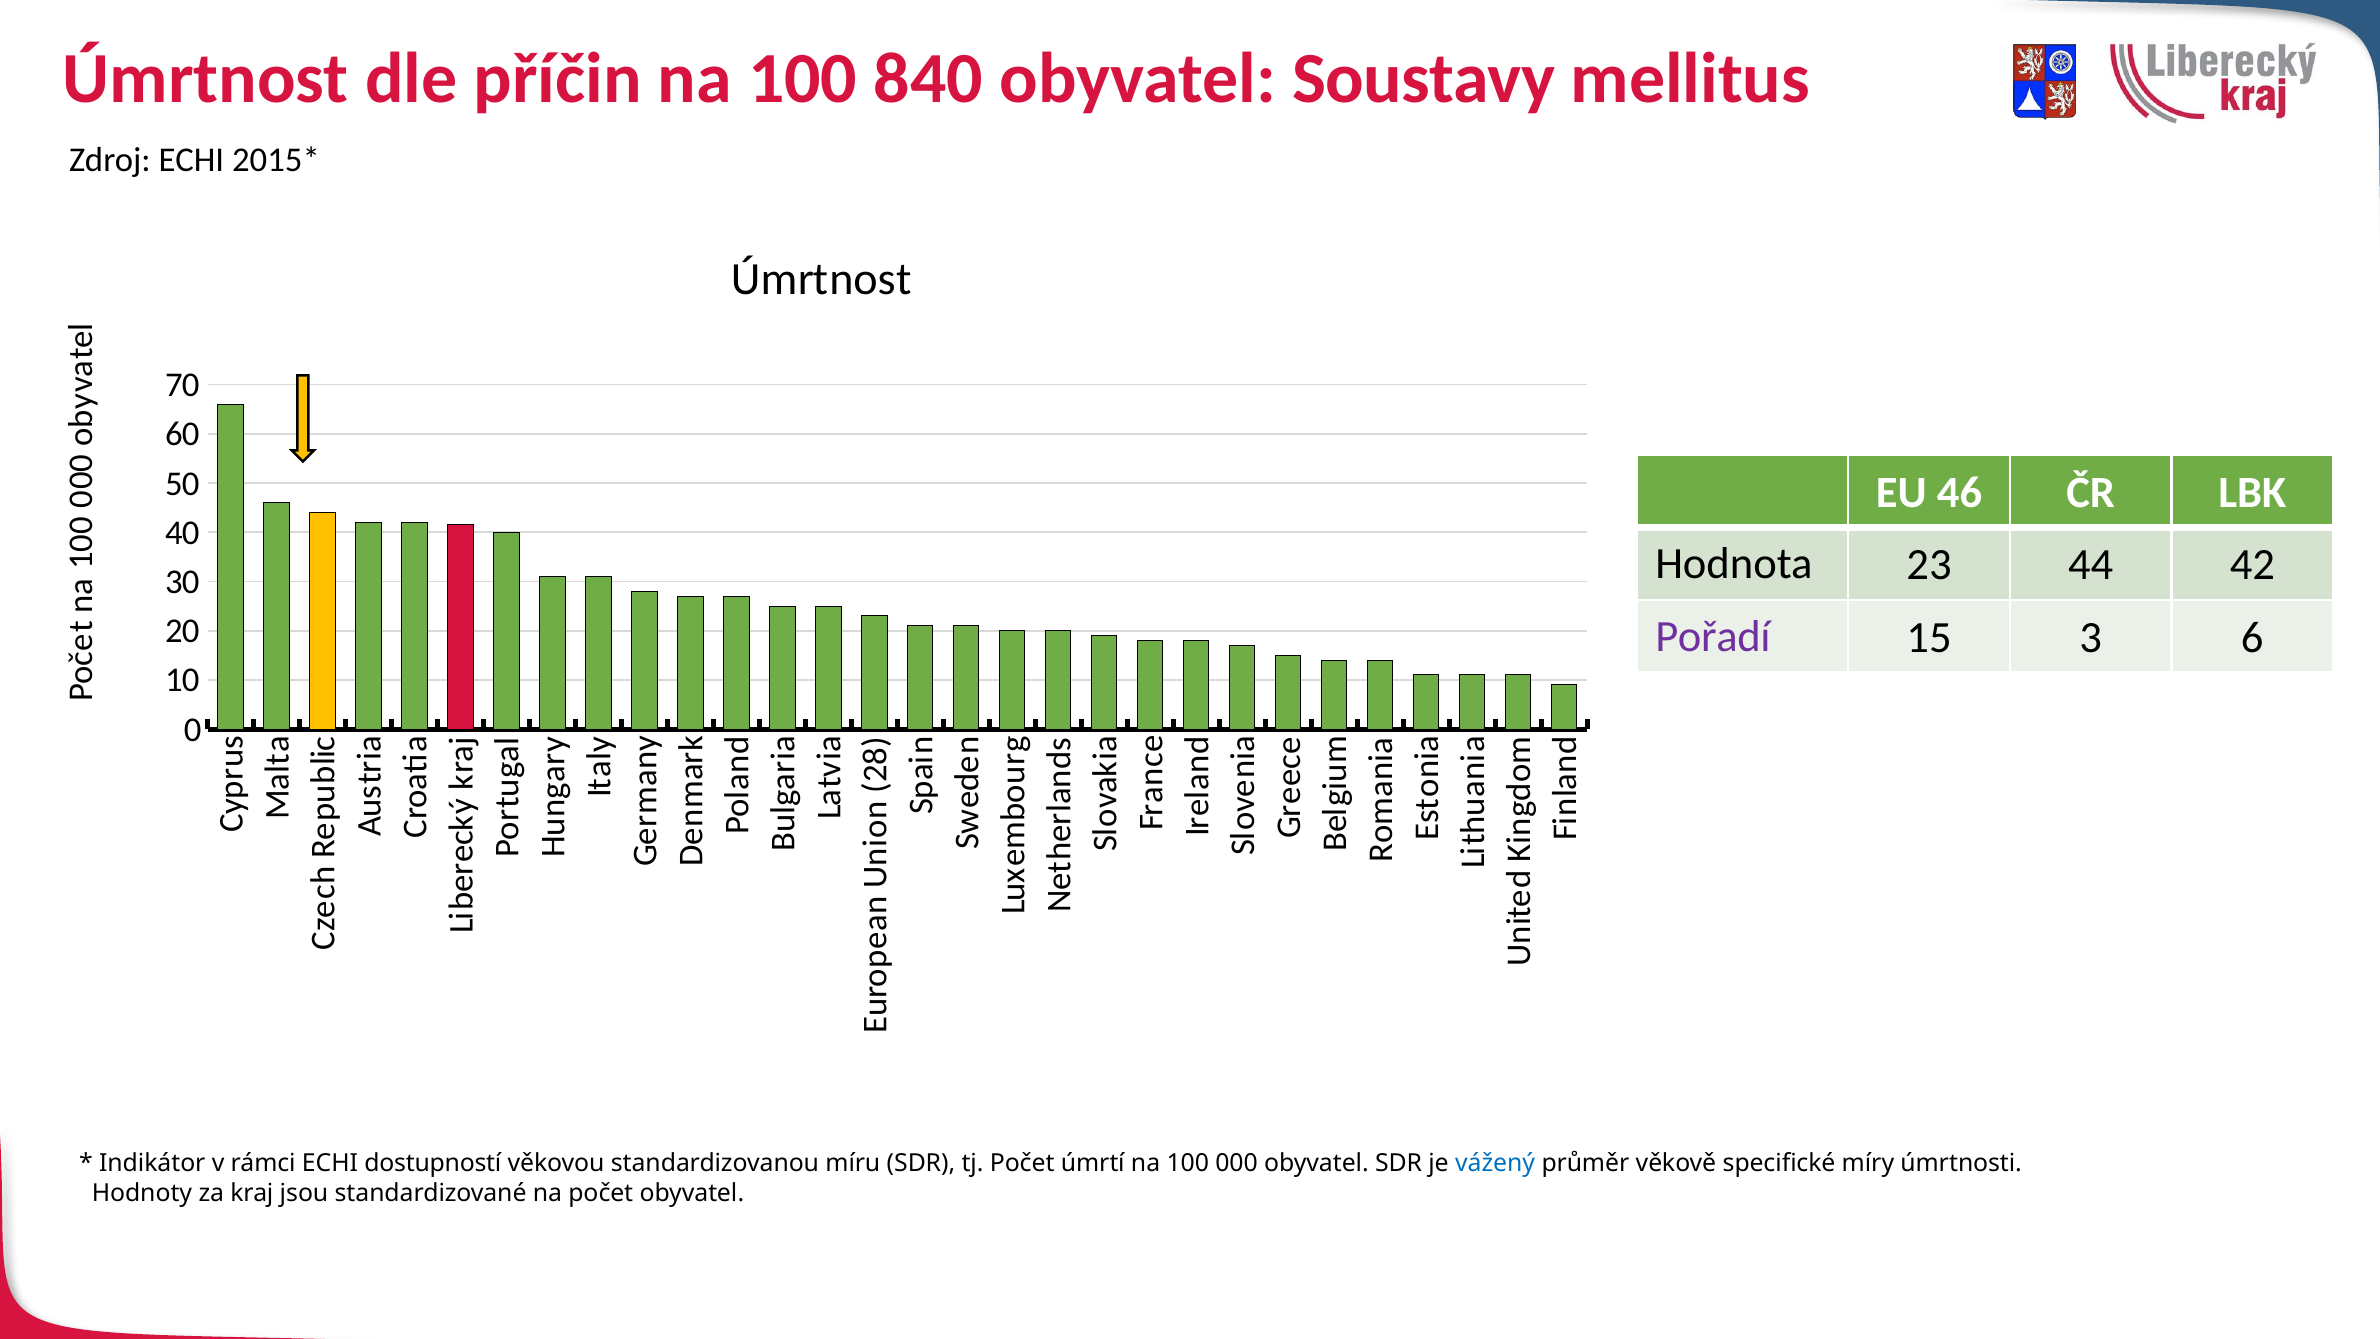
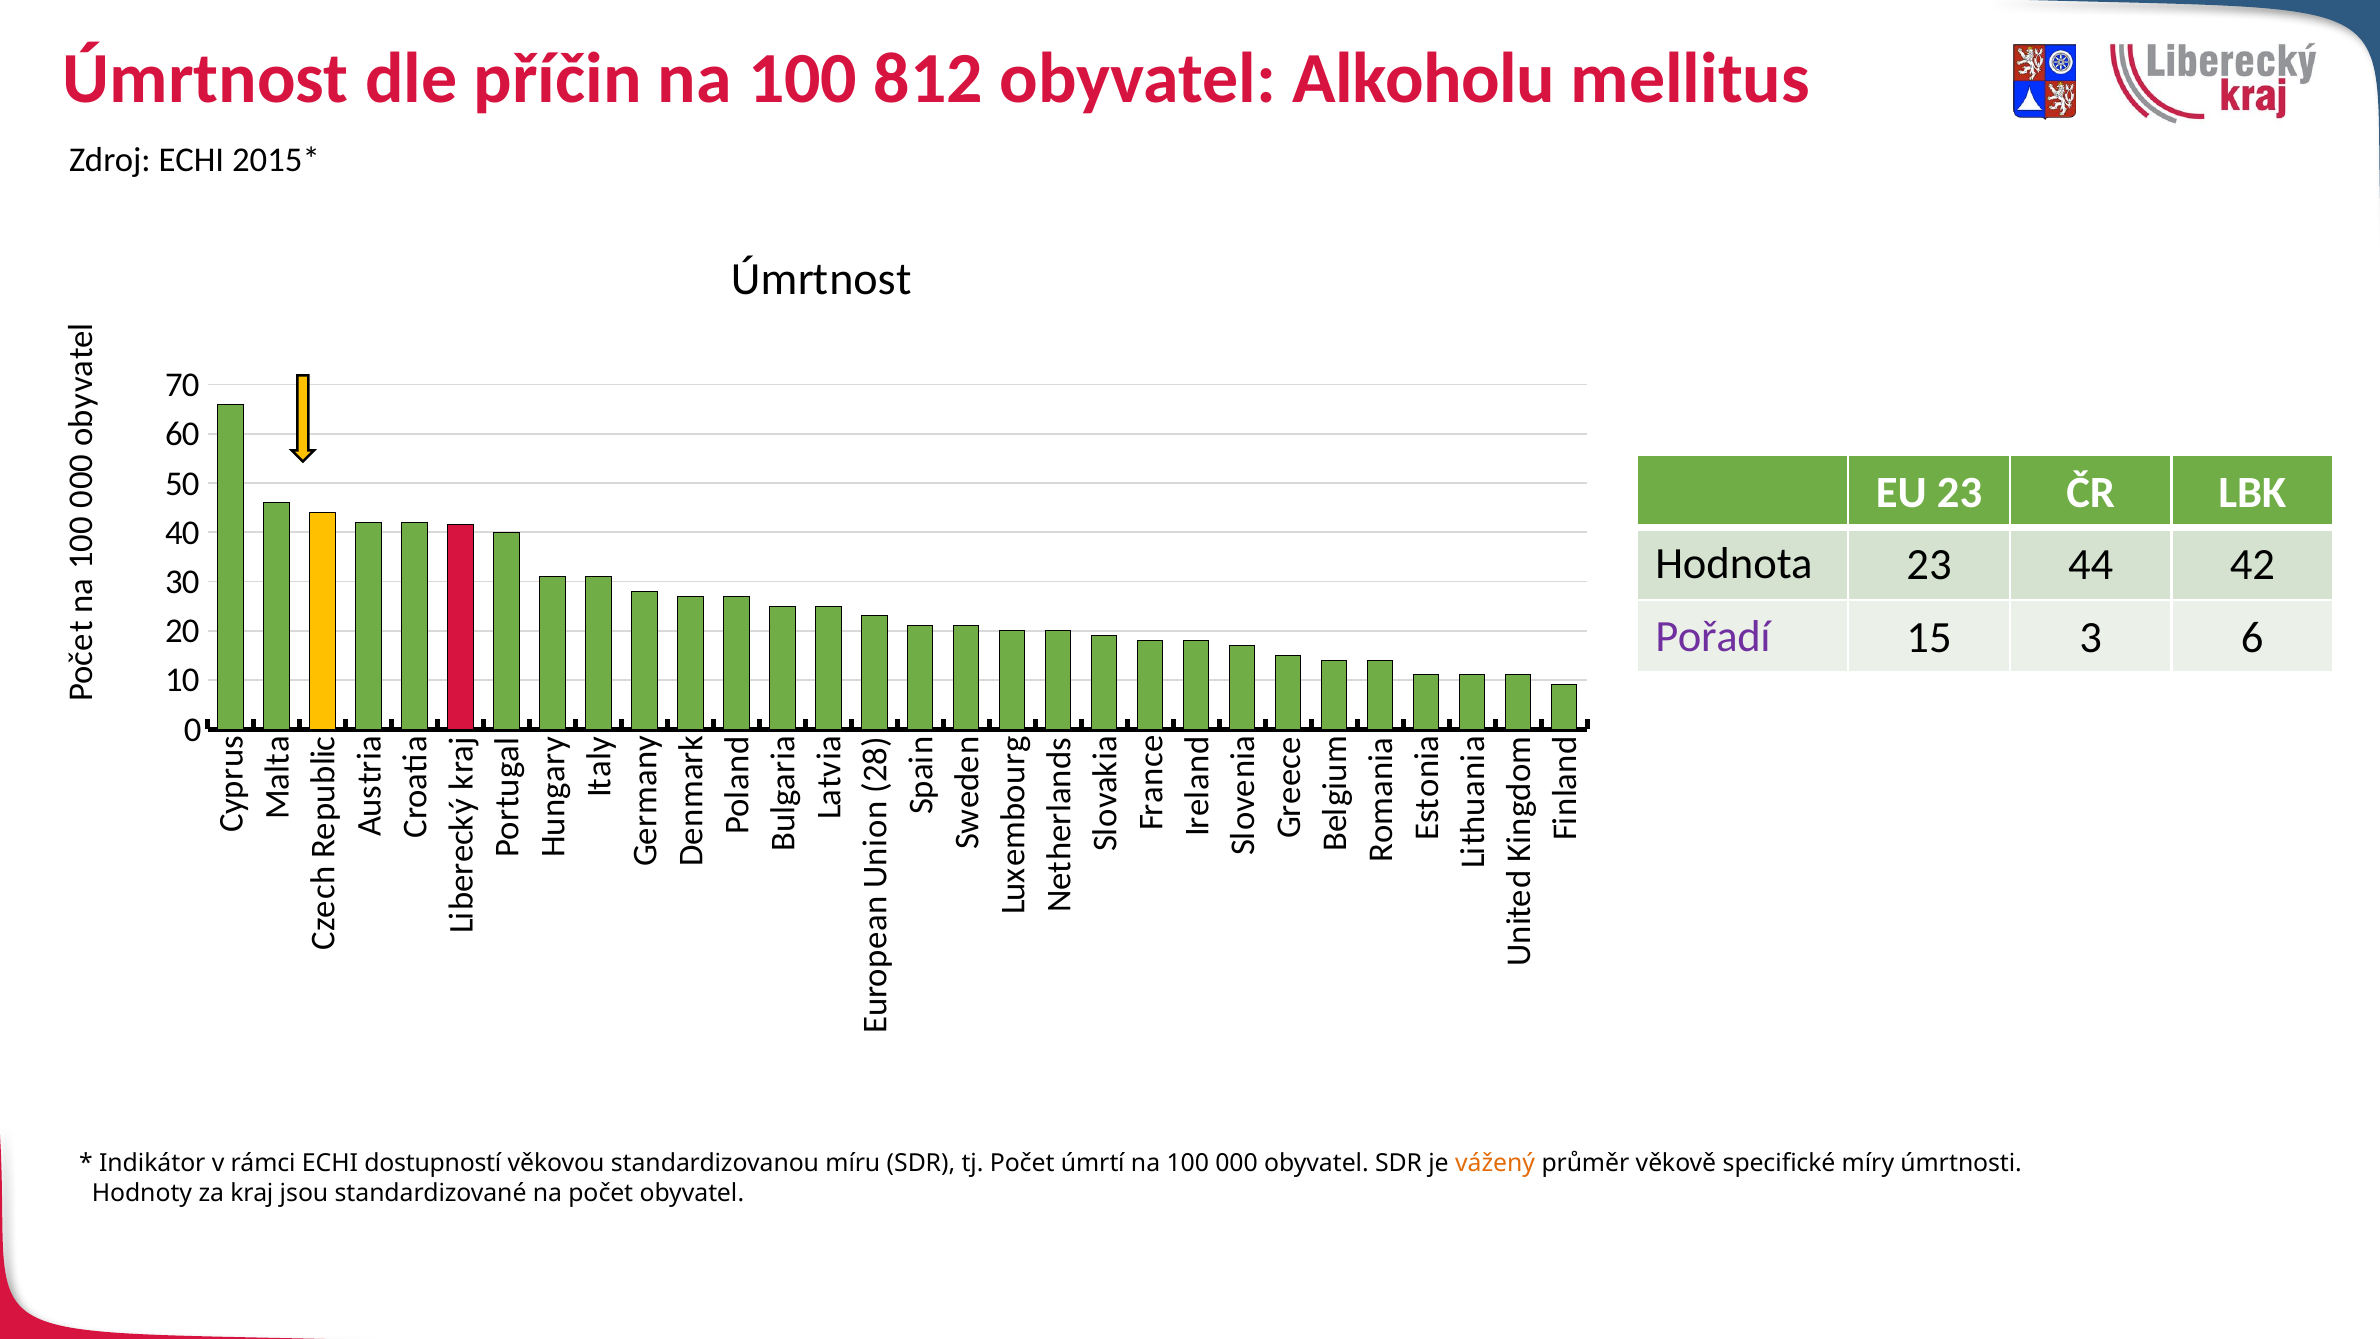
840: 840 -> 812
Soustavy: Soustavy -> Alkoholu
EU 46: 46 -> 23
vážený colour: blue -> orange
